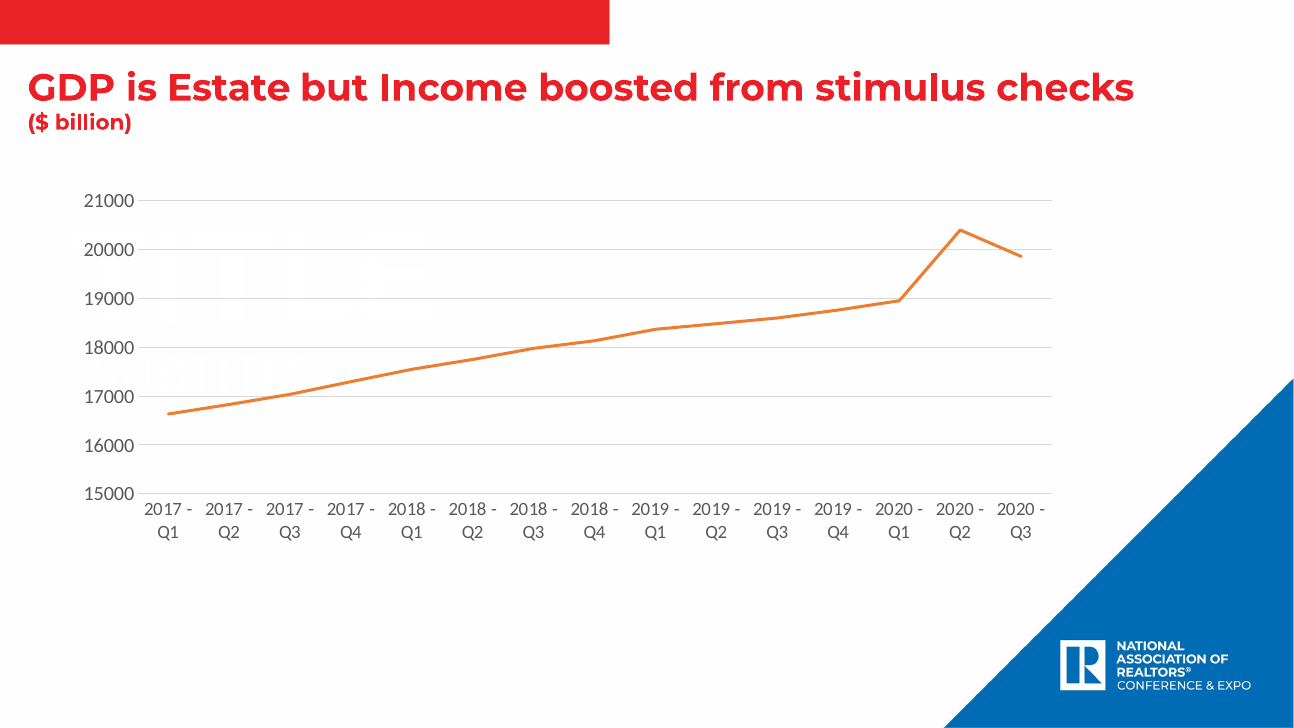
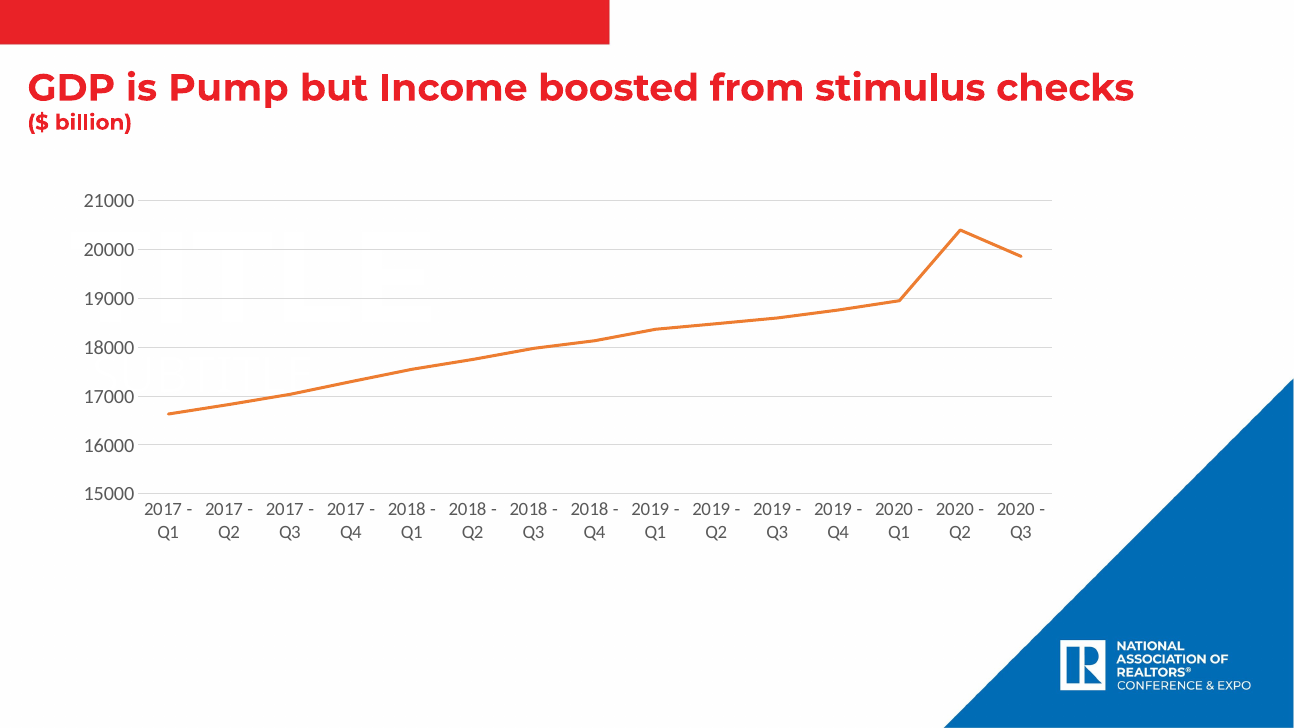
Estate: Estate -> Pump
